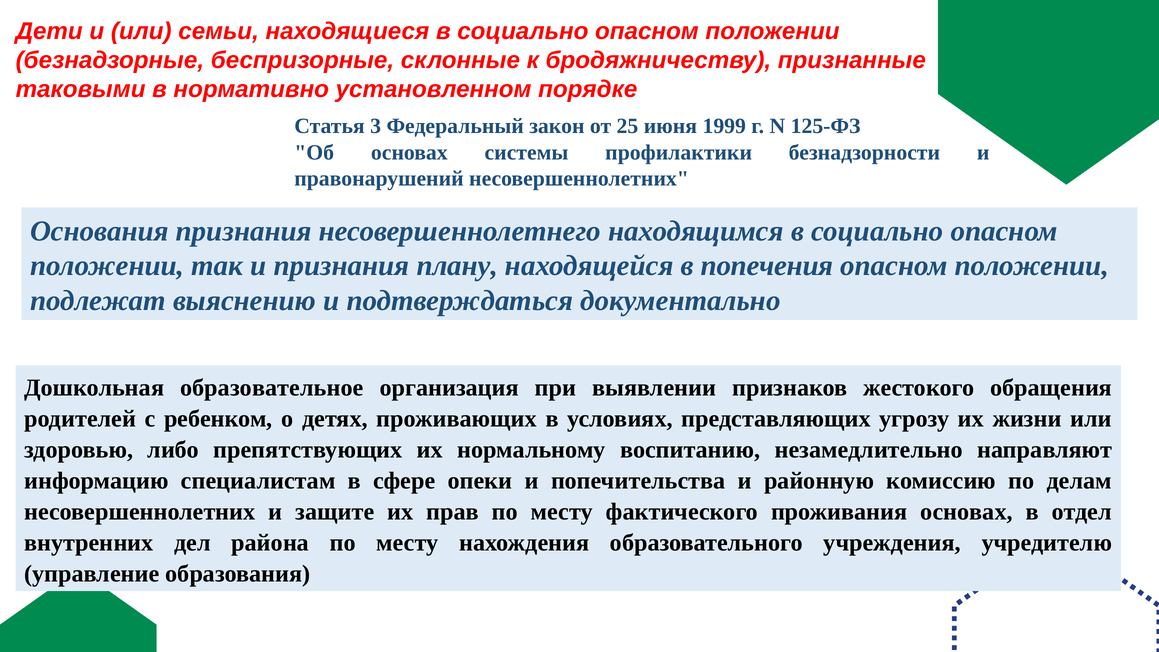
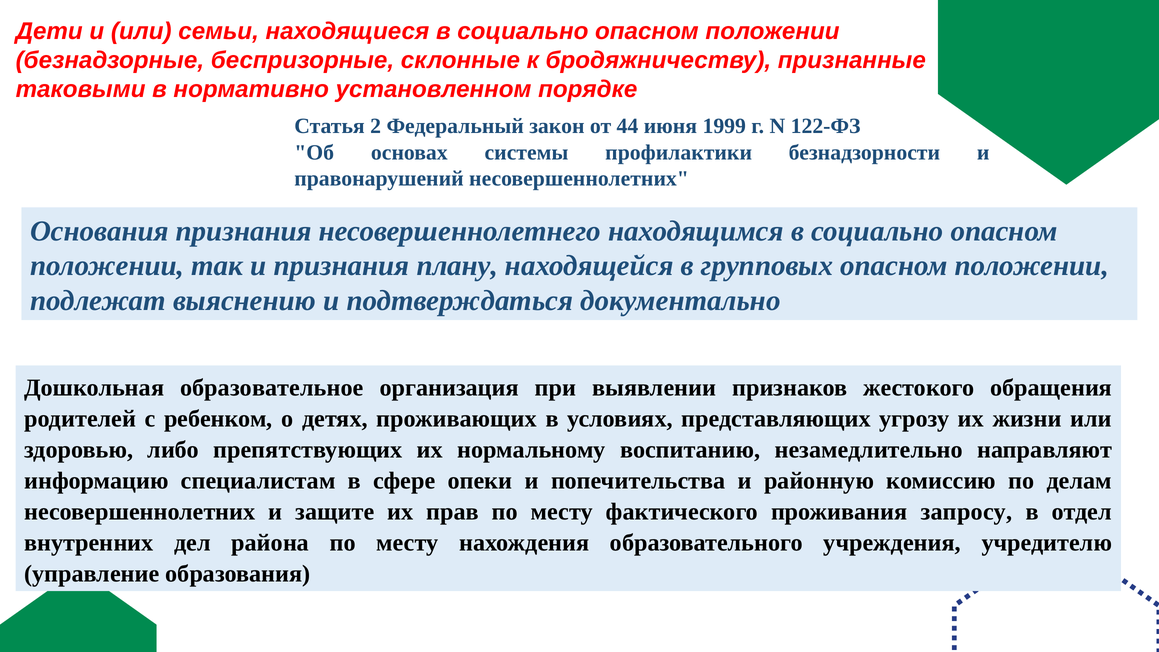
3: 3 -> 2
25: 25 -> 44
125-ФЗ: 125-ФЗ -> 122-ФЗ
попечения: попечения -> групповых
проживания основах: основах -> запросу
